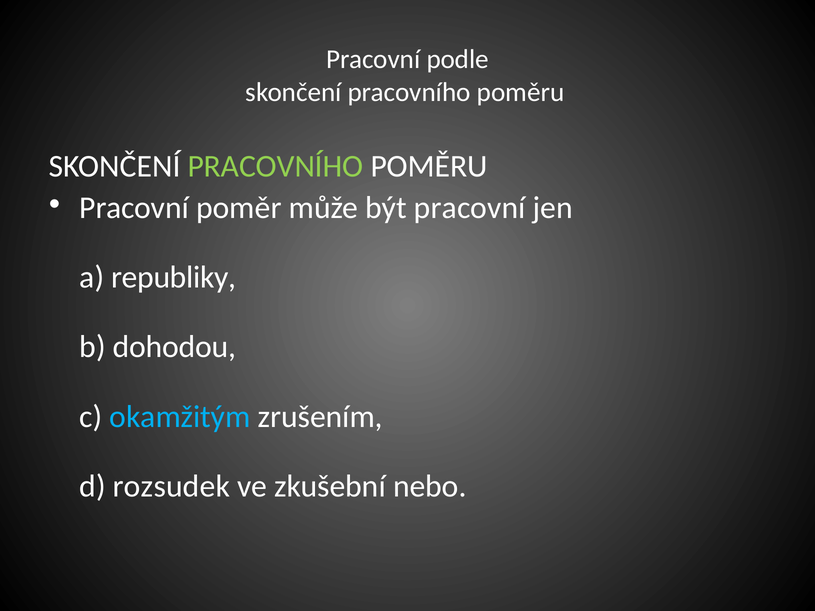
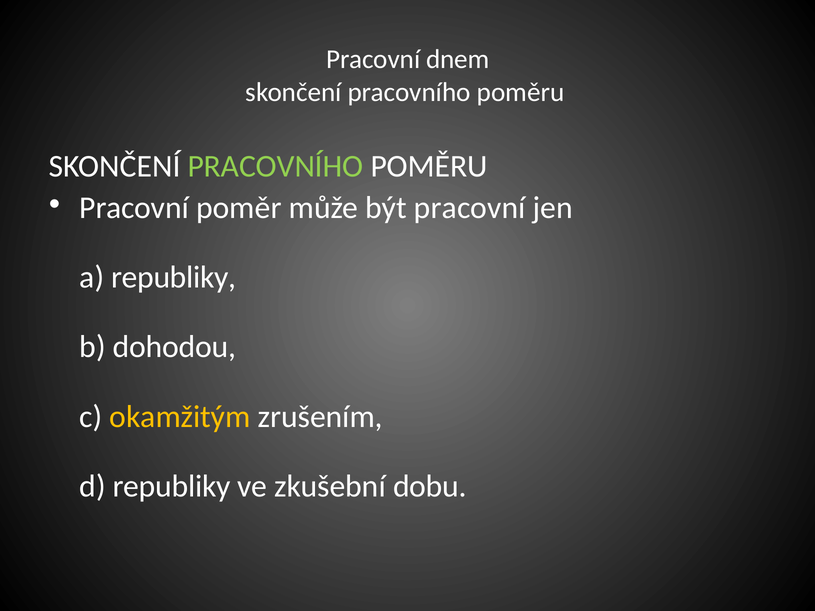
podle: podle -> dnem
okamžitým colour: light blue -> yellow
d rozsudek: rozsudek -> republiky
nebo: nebo -> dobu
